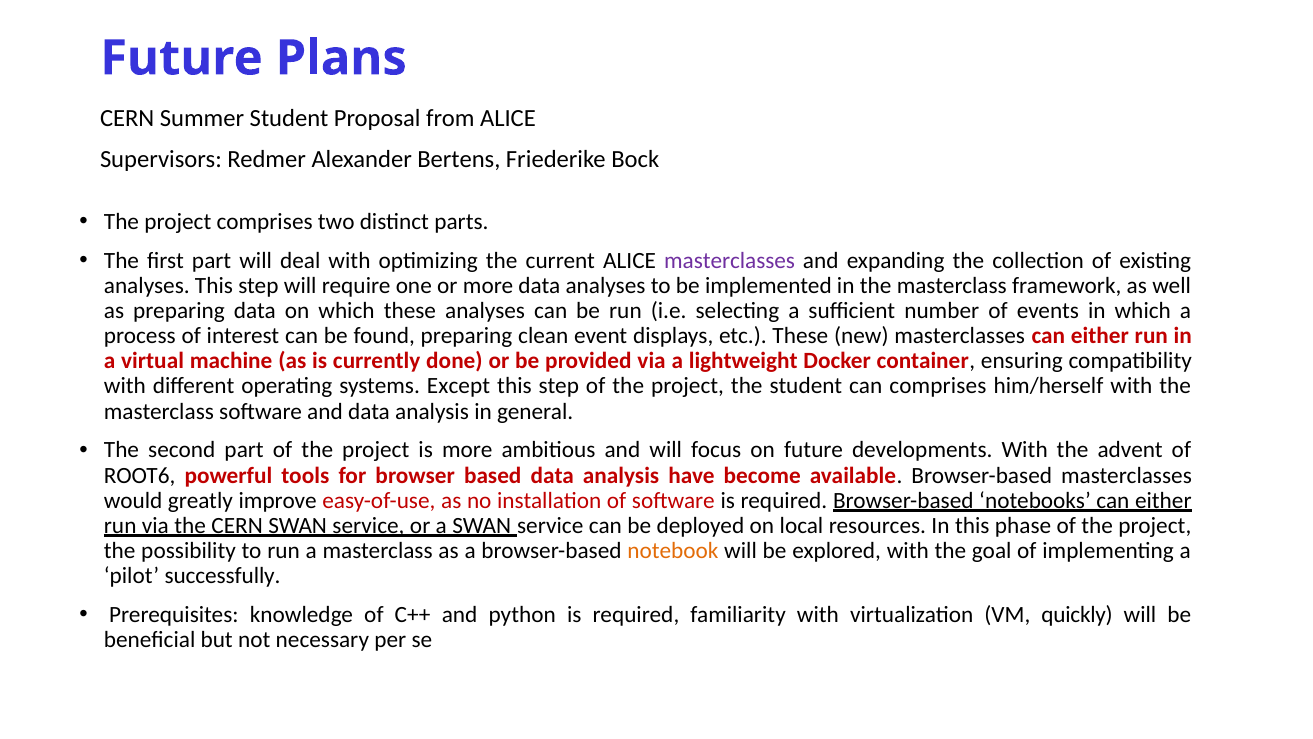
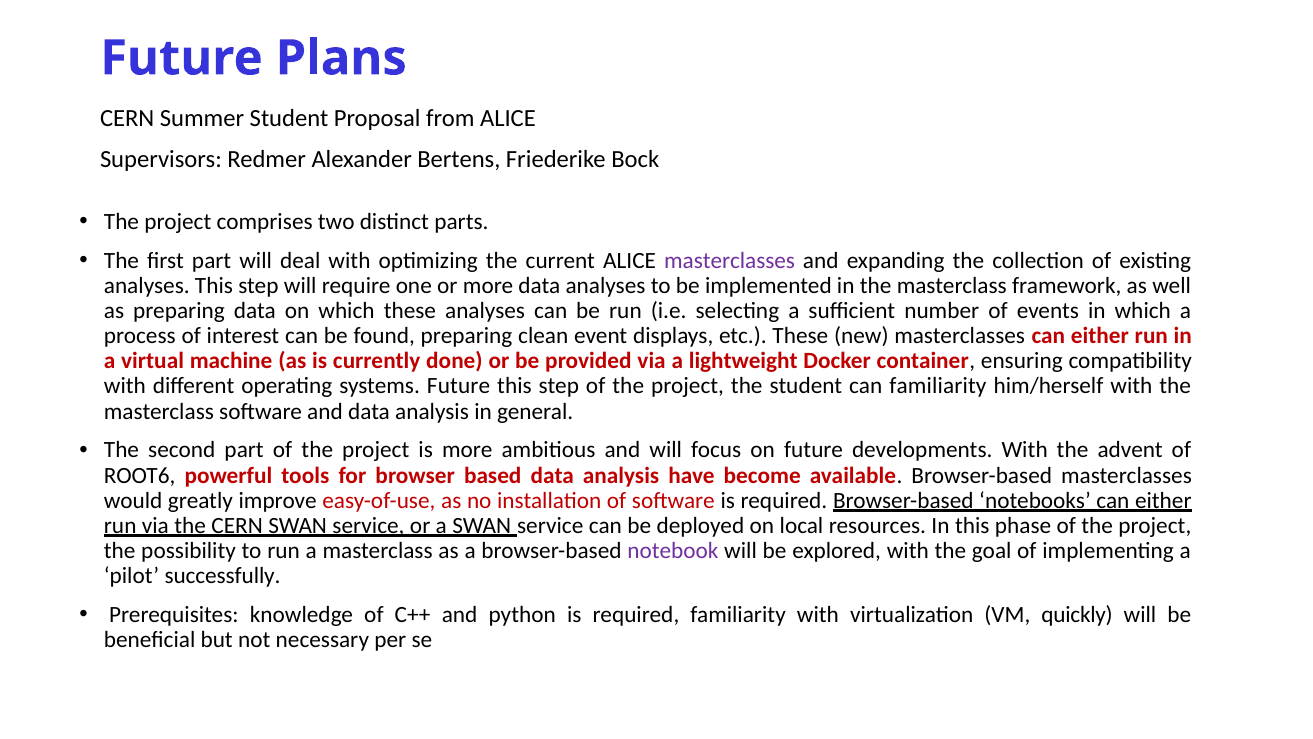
systems Except: Except -> Future
can comprises: comprises -> familiarity
notebook colour: orange -> purple
